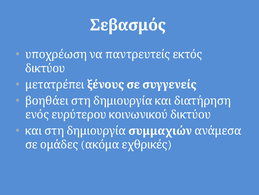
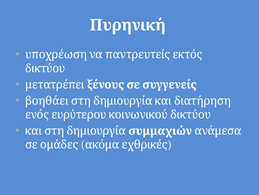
Σεβασμός: Σεβασμός -> Πυρηνική
